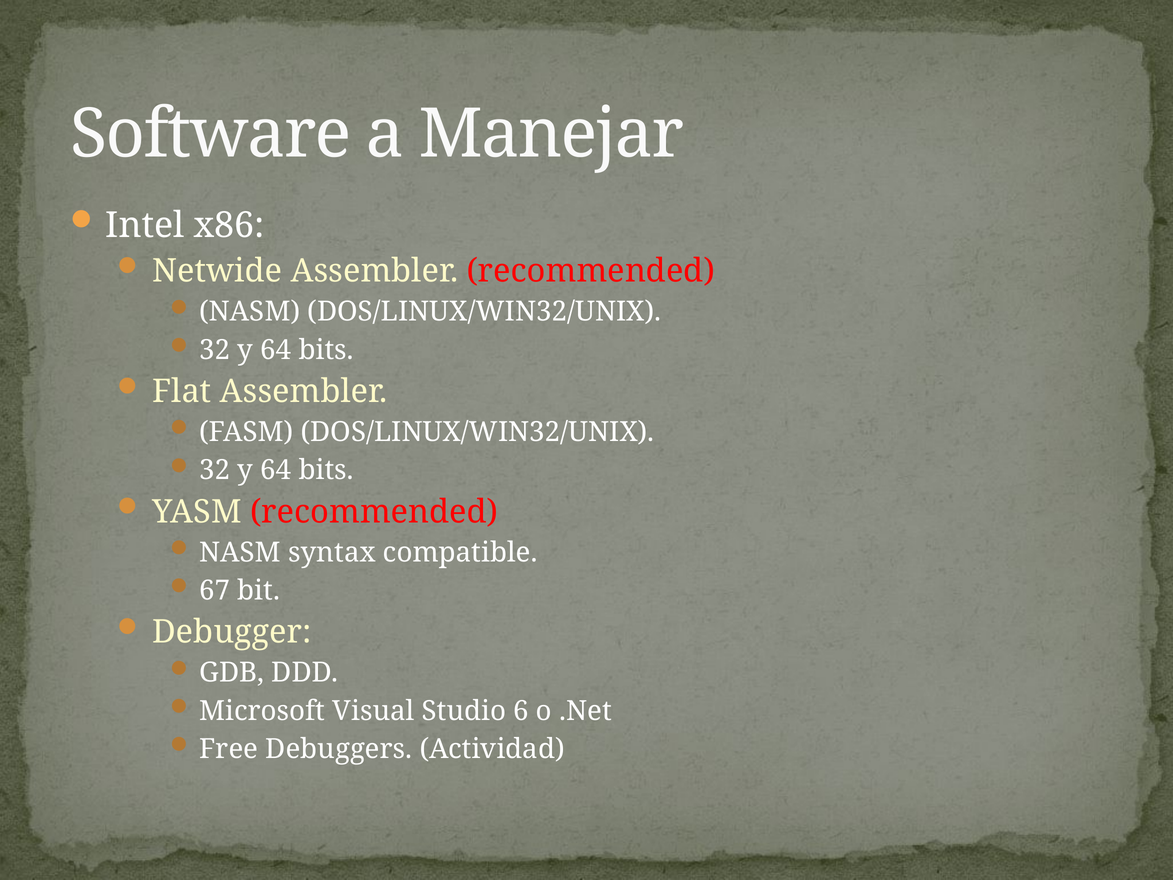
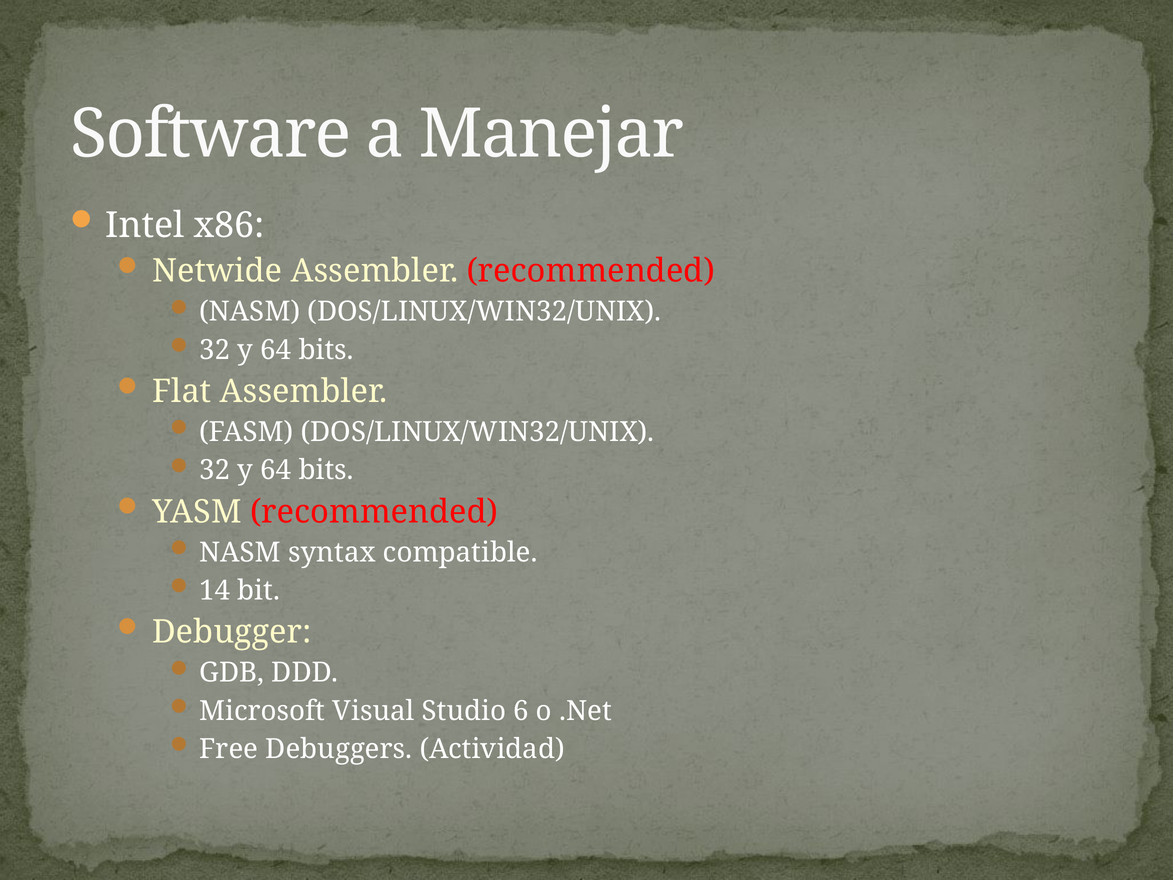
67: 67 -> 14
